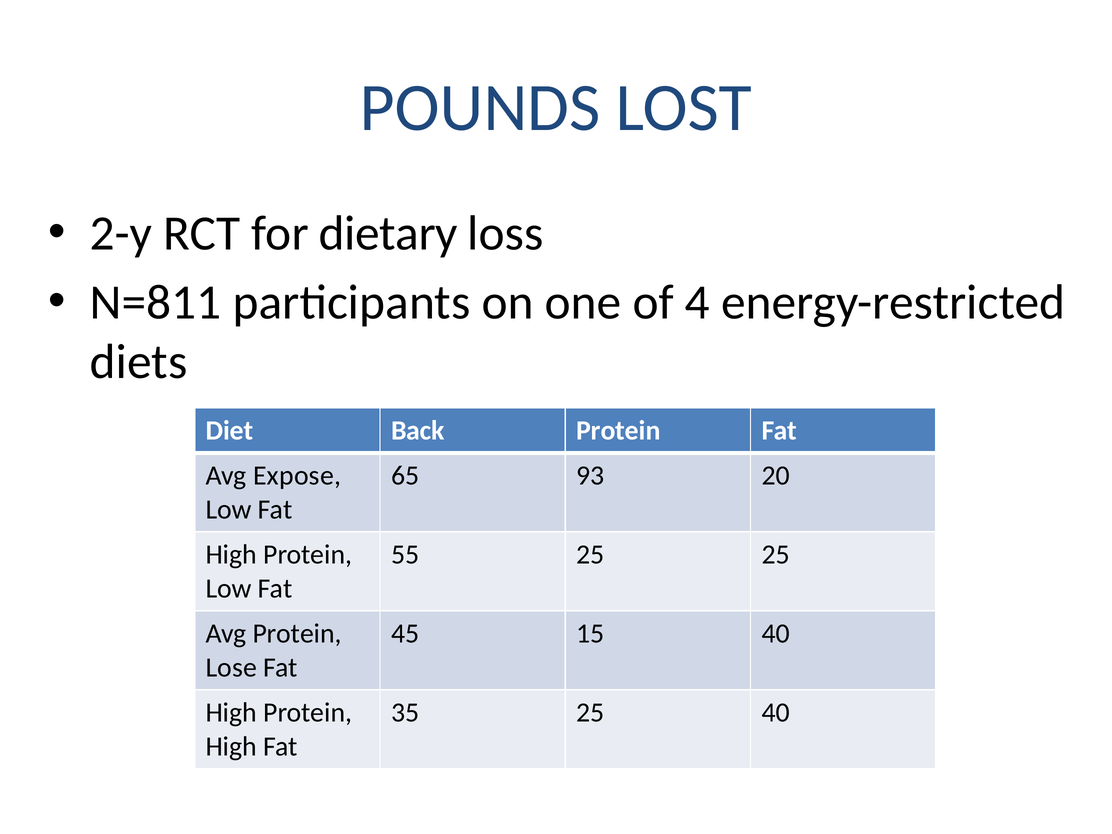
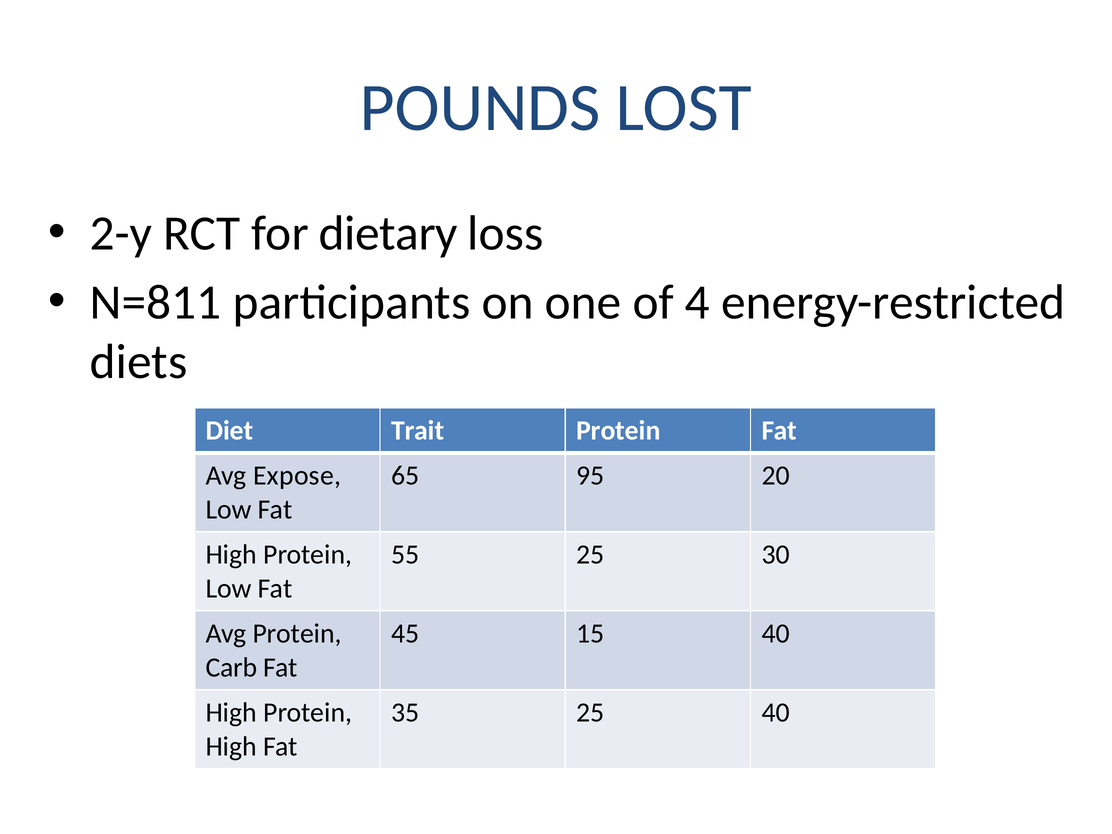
Back: Back -> Trait
93: 93 -> 95
25 25: 25 -> 30
Lose: Lose -> Carb
